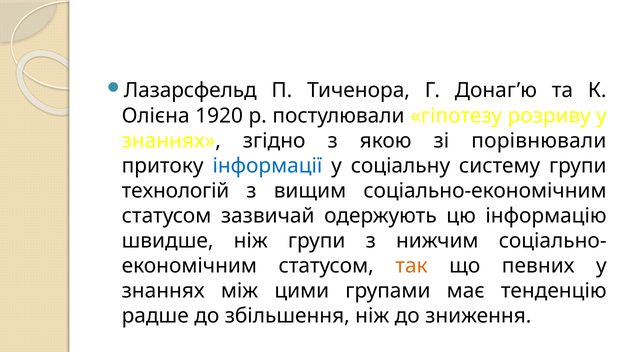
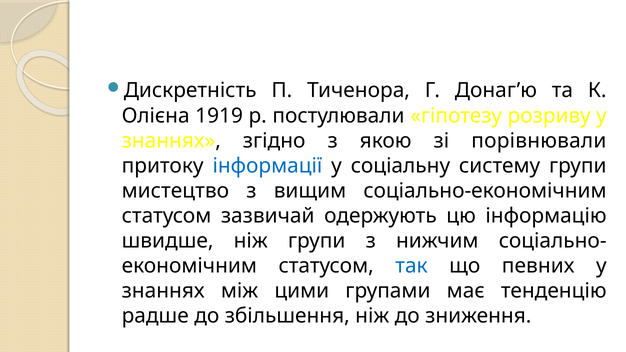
Лазарсфельд: Лазарсфельд -> Дискретність
1920: 1920 -> 1919
технологій: технологій -> мистецтво
так colour: orange -> blue
